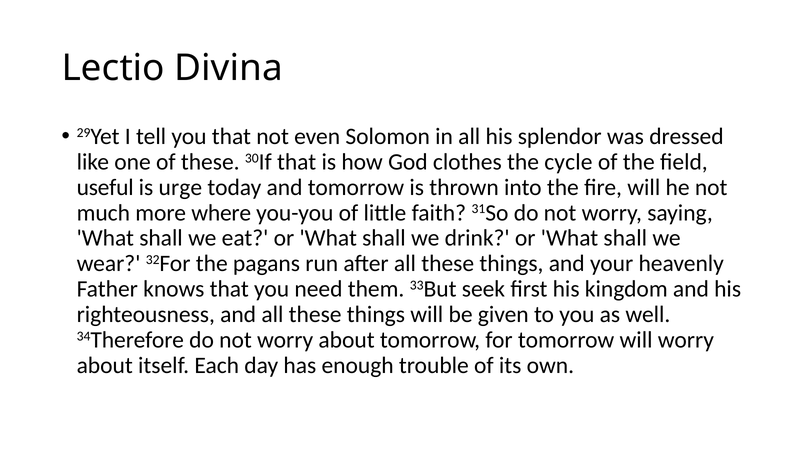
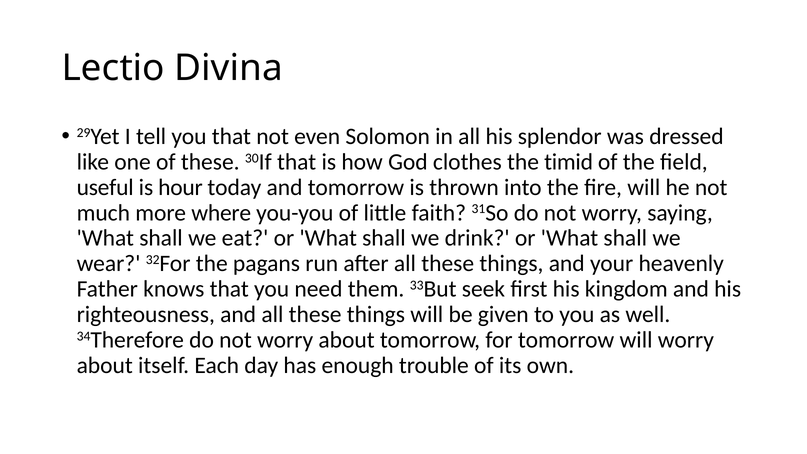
cycle: cycle -> timid
urge: urge -> hour
